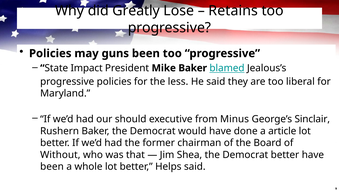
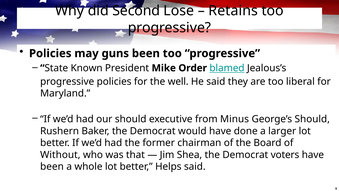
Greatly: Greatly -> Second
Impact: Impact -> Known
Mike Baker: Baker -> Order
less: less -> well
George’s Sinclair: Sinclair -> Should
article: article -> larger
Democrat better: better -> voters
